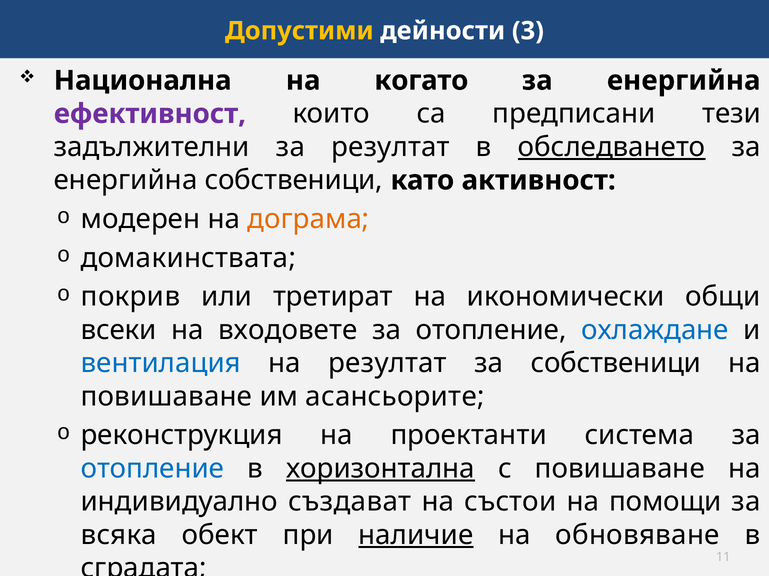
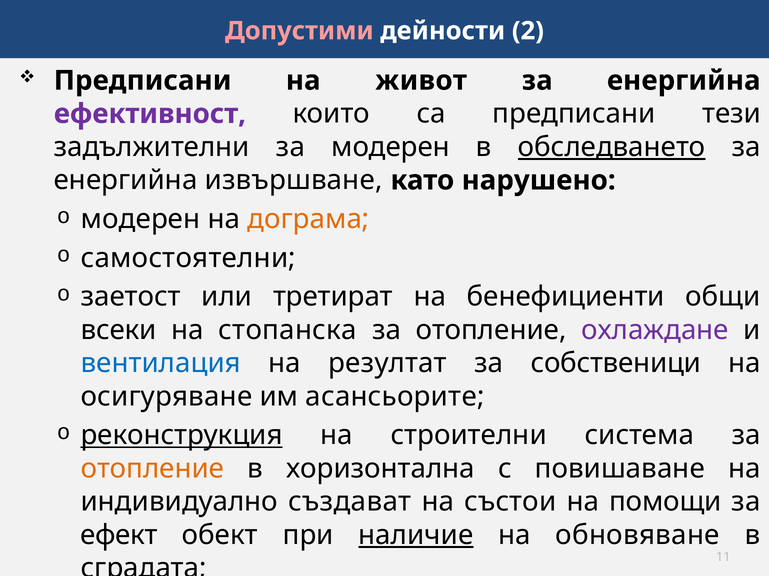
Допустими colour: yellow -> pink
3: 3 -> 2
Национална at (143, 81): Национална -> Предписани
когато: когато -> живот
за резултат: резултат -> модерен
енергийна собственици: собственици -> извършване
активност: активност -> нарушено
домакинствата: домакинствата -> самостоятелни
покрив: покрив -> заетост
икономически: икономически -> бенефициенти
входовете: входовете -> стопанска
охлаждане colour: blue -> purple
повишаване at (166, 397): повишаване -> осигуряване
реконструкция underline: none -> present
проектанти: проектанти -> строителни
отопление at (152, 469) colour: blue -> orange
хоризонтална underline: present -> none
всяка: всяка -> ефект
